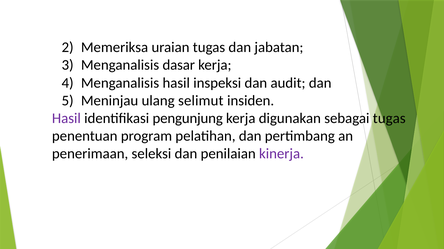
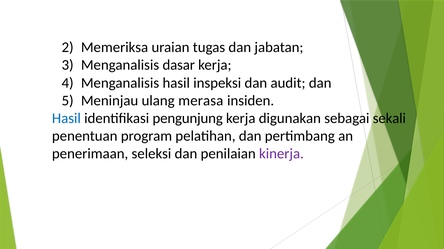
selimut: selimut -> merasa
Hasil at (66, 119) colour: purple -> blue
sebagai tugas: tugas -> sekali
